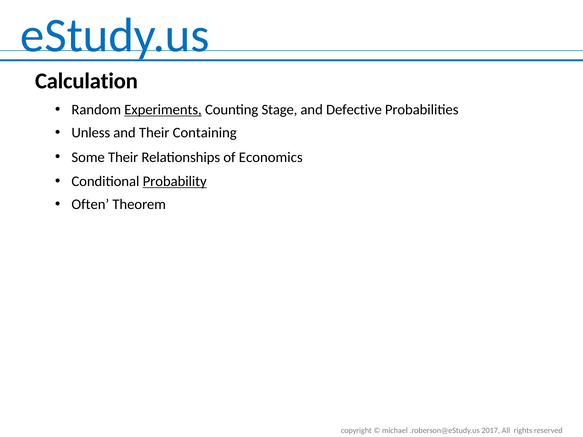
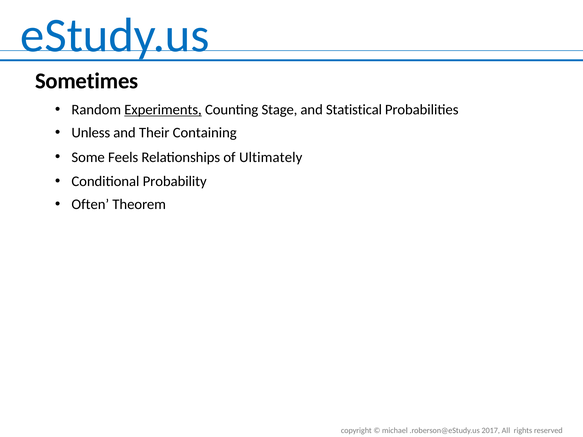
Calculation: Calculation -> Sometimes
Defective: Defective -> Statistical
Some Their: Their -> Feels
Economics: Economics -> Ultimately
Probability underline: present -> none
